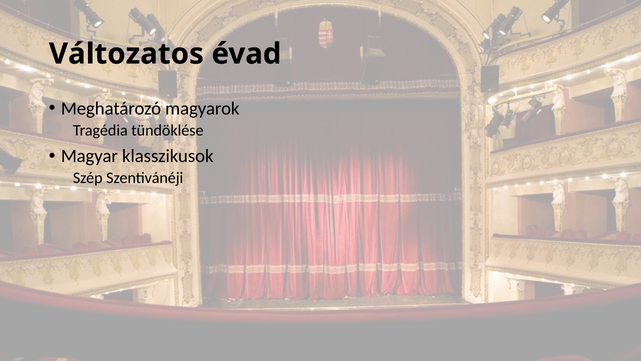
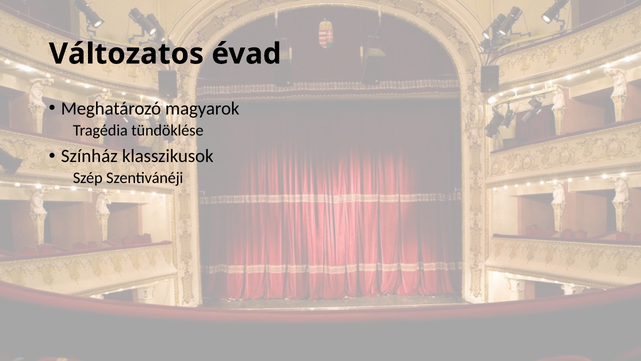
Magyar: Magyar -> Színház
